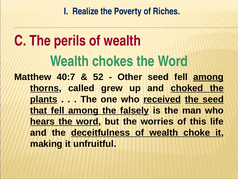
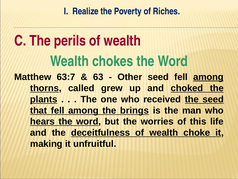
40:7: 40:7 -> 63:7
52: 52 -> 63
received underline: present -> none
falsely: falsely -> brings
